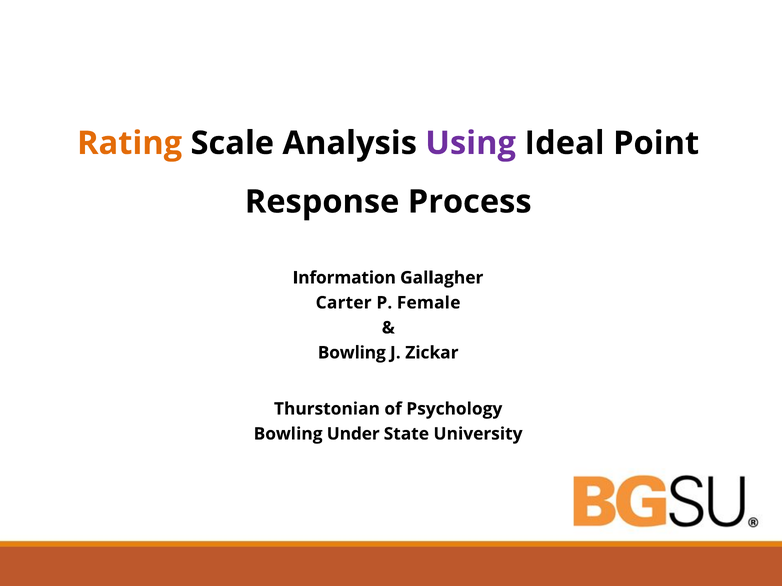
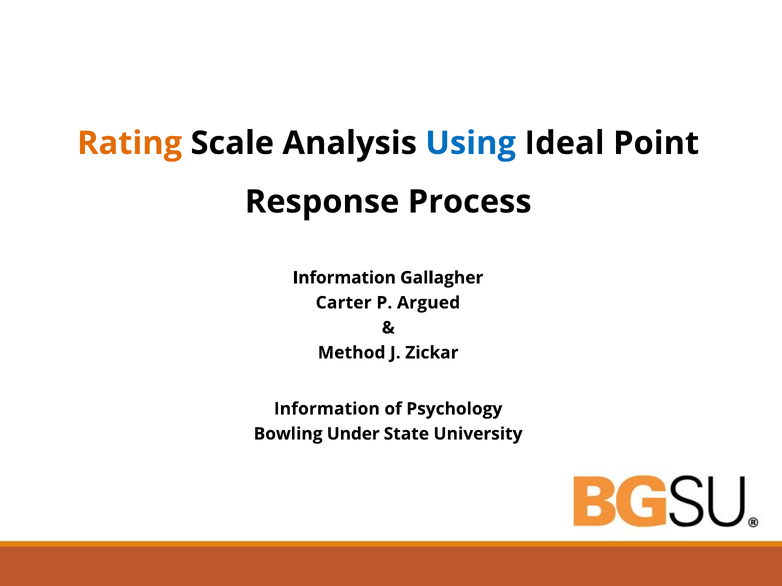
Using colour: purple -> blue
Female: Female -> Argued
Bowling at (352, 353): Bowling -> Method
Thurstonian at (327, 409): Thurstonian -> Information
